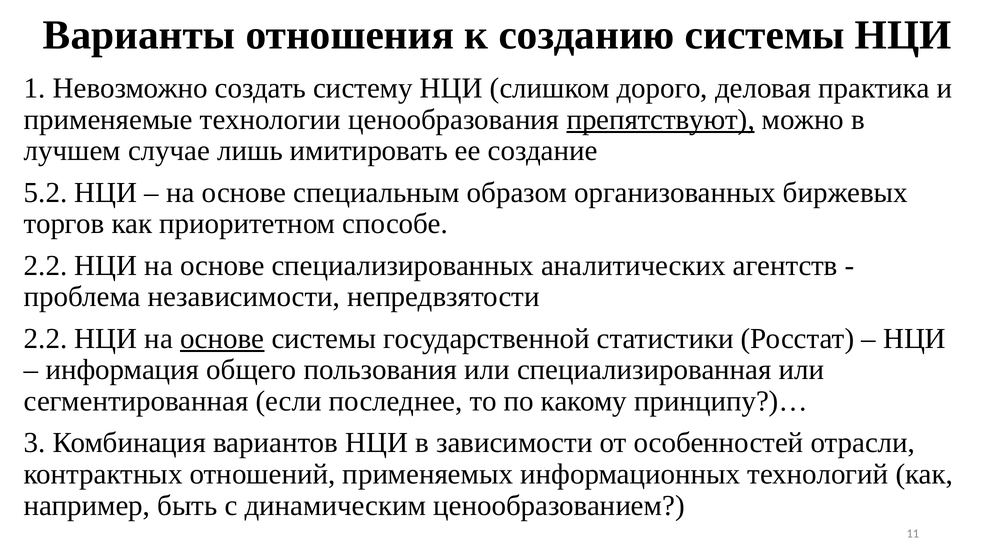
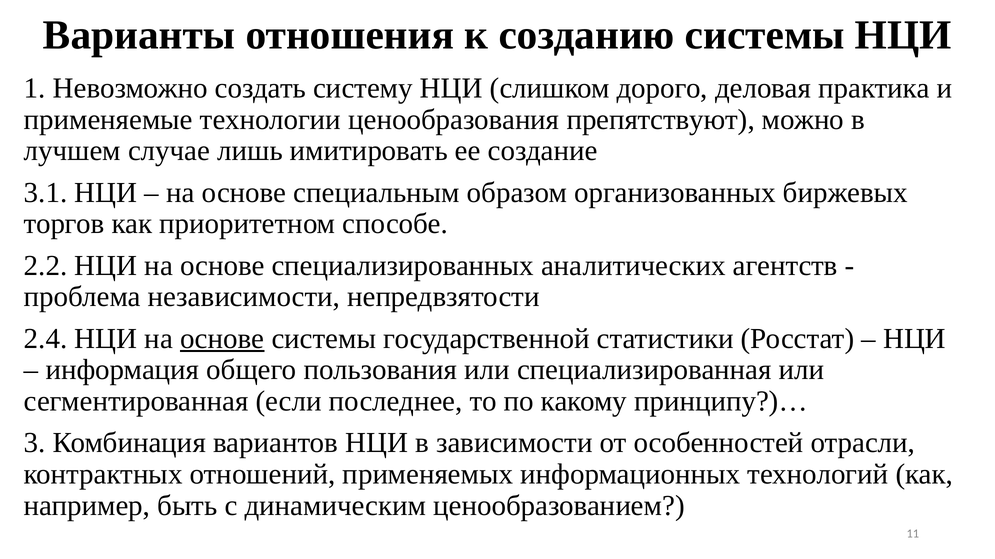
препятствуют underline: present -> none
5.2: 5.2 -> 3.1
2.2 at (46, 339): 2.2 -> 2.4
